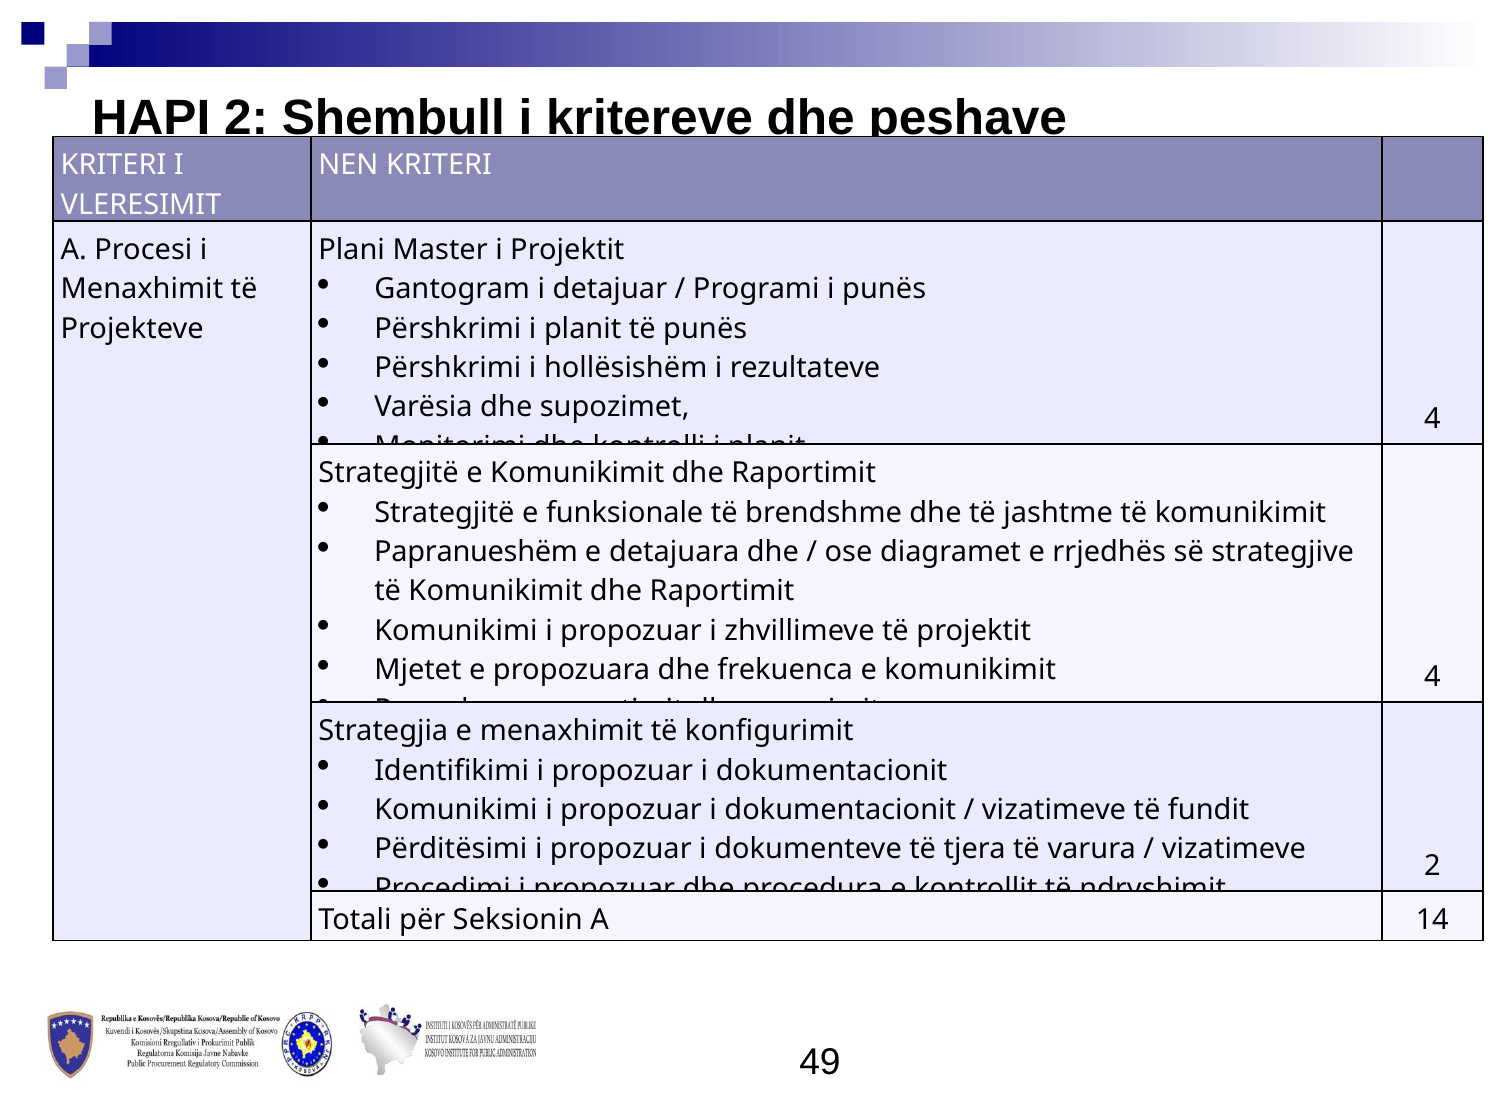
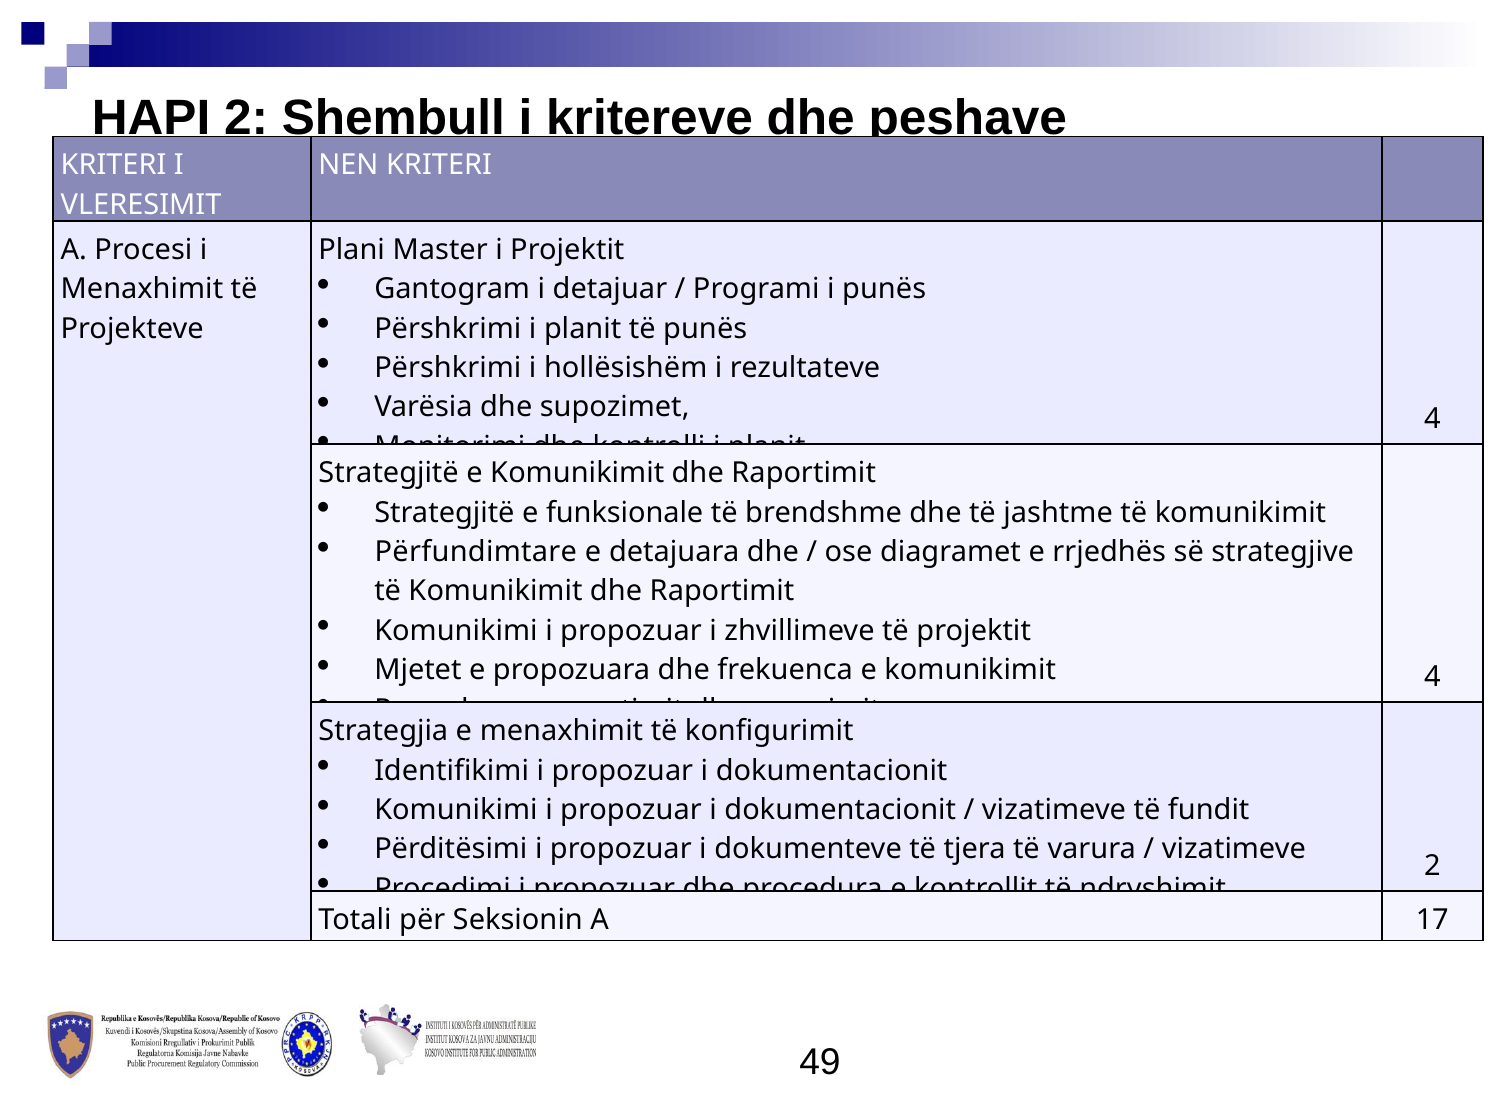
Papranueshëm: Papranueshëm -> Përfundimtare
14: 14 -> 17
